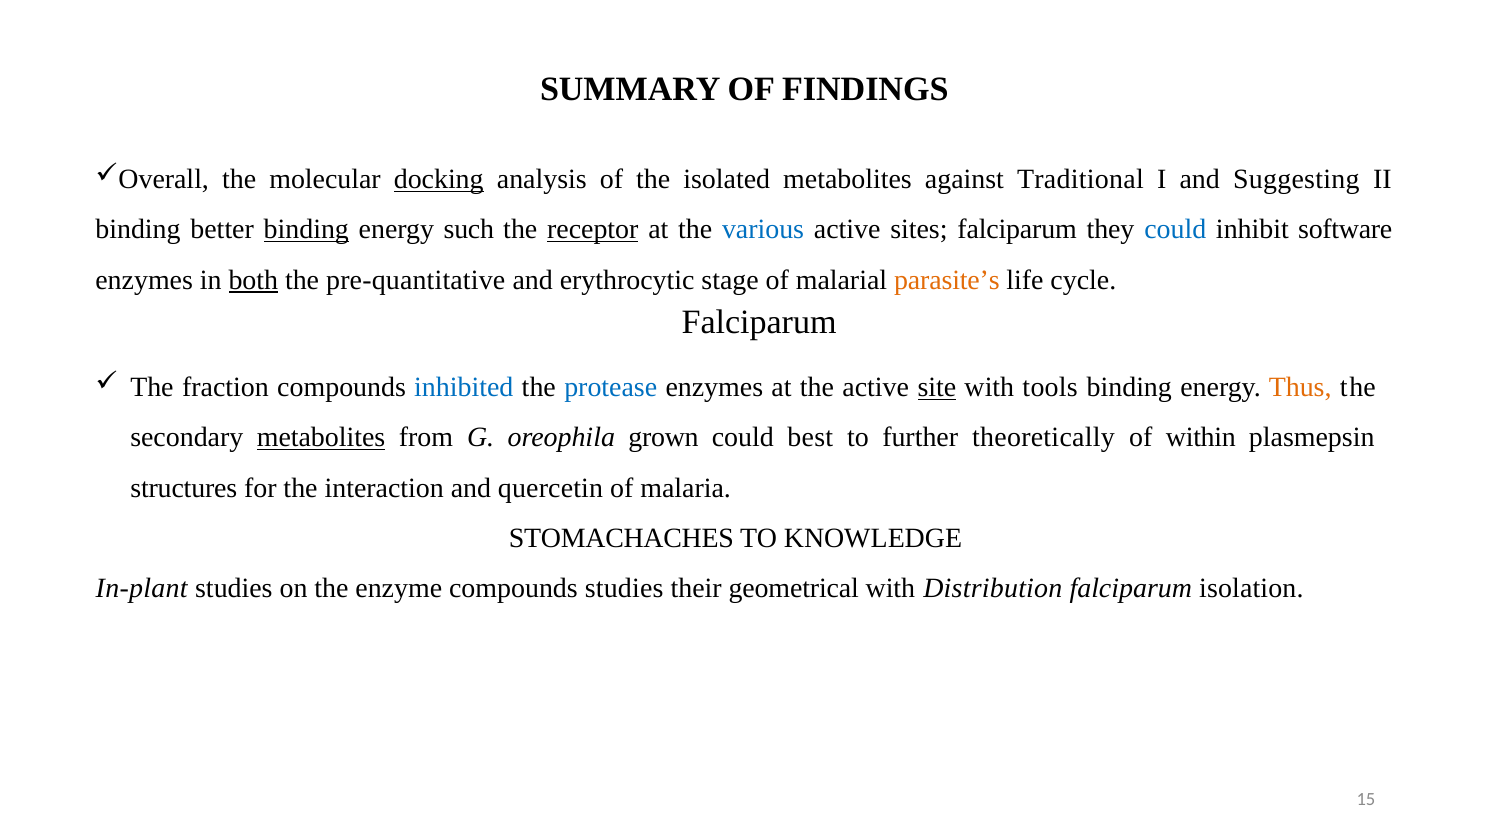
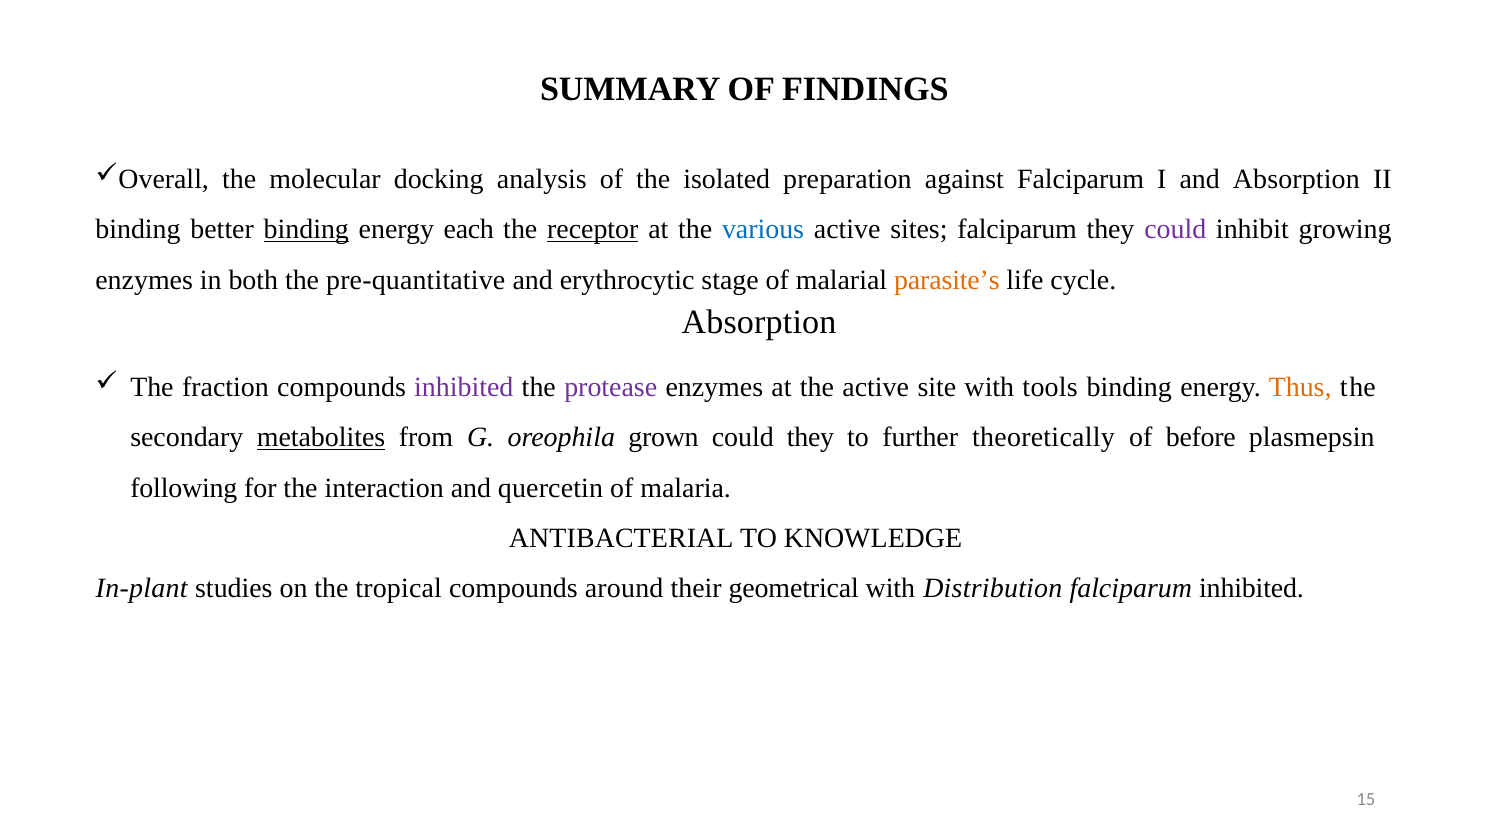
docking underline: present -> none
isolated metabolites: metabolites -> preparation
against Traditional: Traditional -> Falciparum
and Suggesting: Suggesting -> Absorption
such: such -> each
could at (1175, 230) colour: blue -> purple
software: software -> growing
both underline: present -> none
Falciparum at (759, 322): Falciparum -> Absorption
inhibited at (464, 388) colour: blue -> purple
protease colour: blue -> purple
site underline: present -> none
could best: best -> they
within: within -> before
structures: structures -> following
STOMACHACHES: STOMACHACHES -> ANTIBACTERIAL
enzyme: enzyme -> tropical
compounds studies: studies -> around
falciparum isolation: isolation -> inhibited
